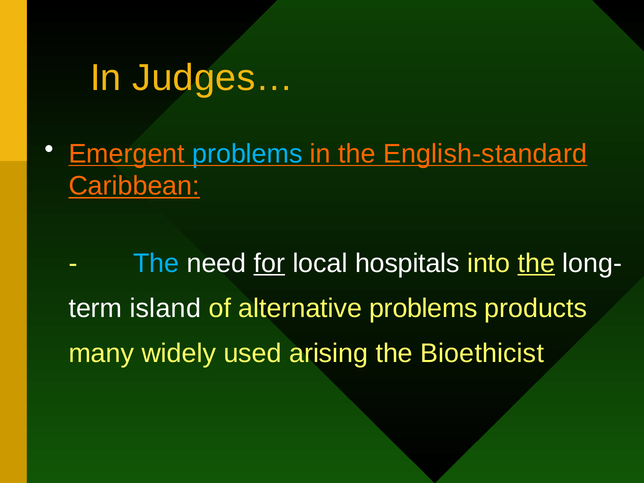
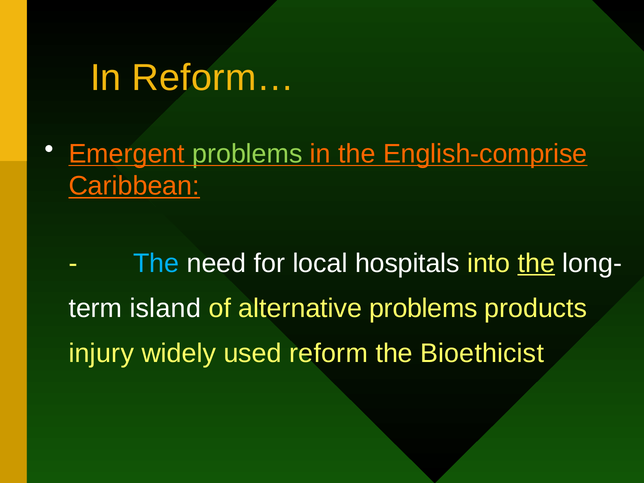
Judges…: Judges… -> Reform…
problems at (247, 154) colour: light blue -> light green
English-standard: English-standard -> English-comprise
for underline: present -> none
many: many -> injury
arising: arising -> reform
